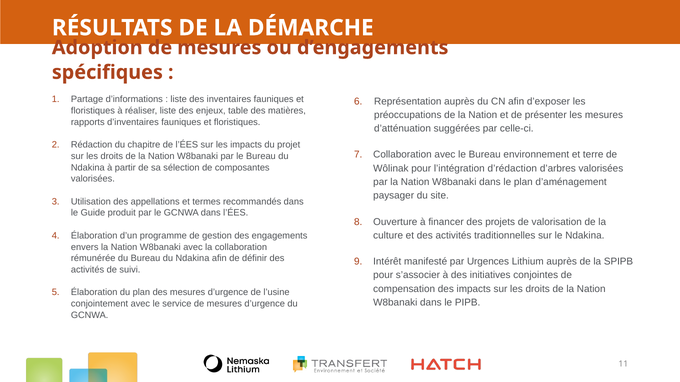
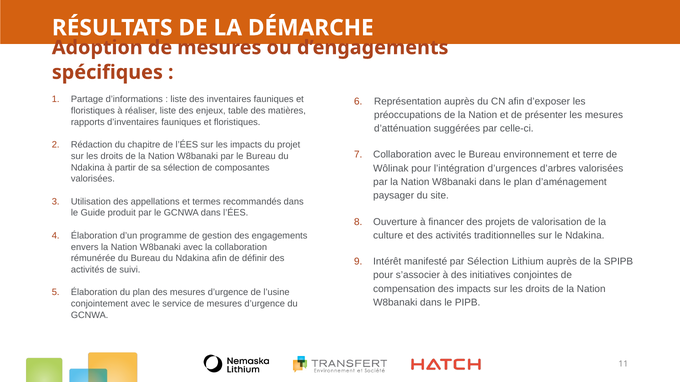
d’rédaction: d’rédaction -> d’urgences
Urgences at (488, 262): Urgences -> Sélection
